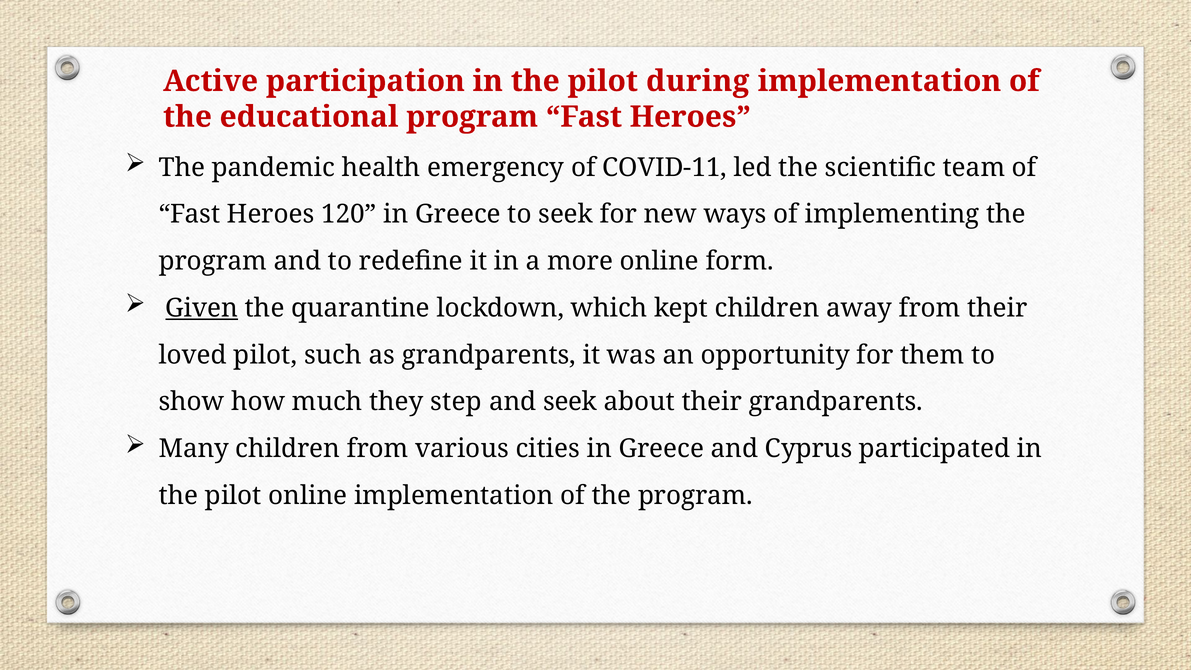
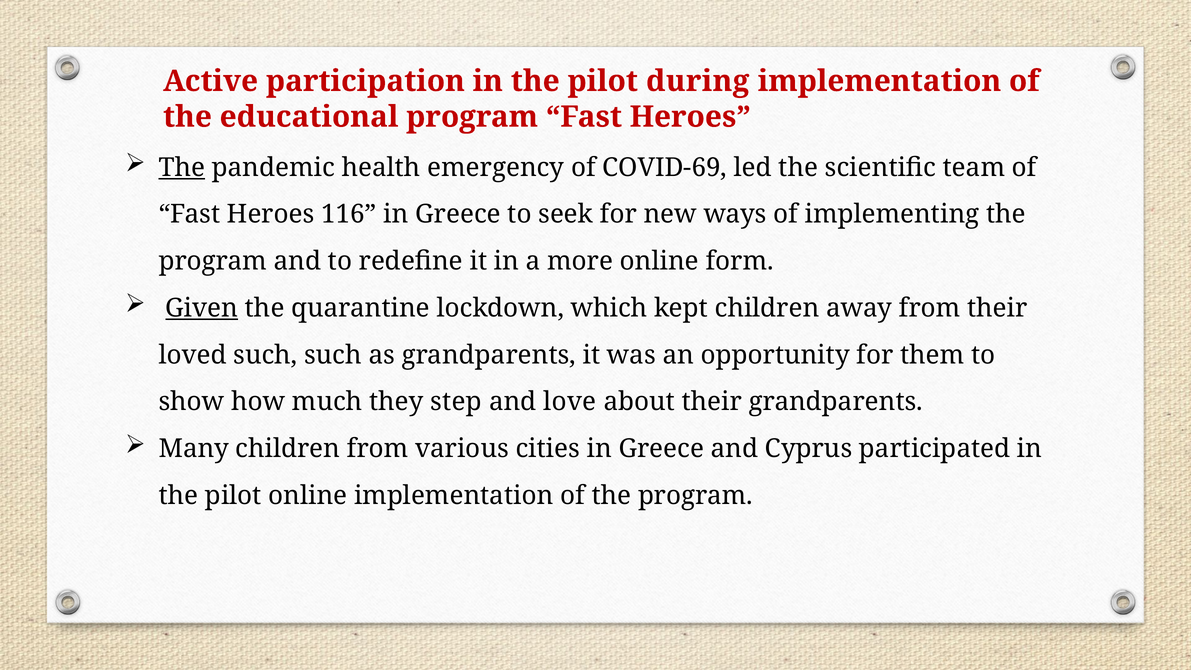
The at (182, 167) underline: none -> present
COVID-11: COVID-11 -> COVID-69
120: 120 -> 116
loved pilot: pilot -> such
and seek: seek -> love
